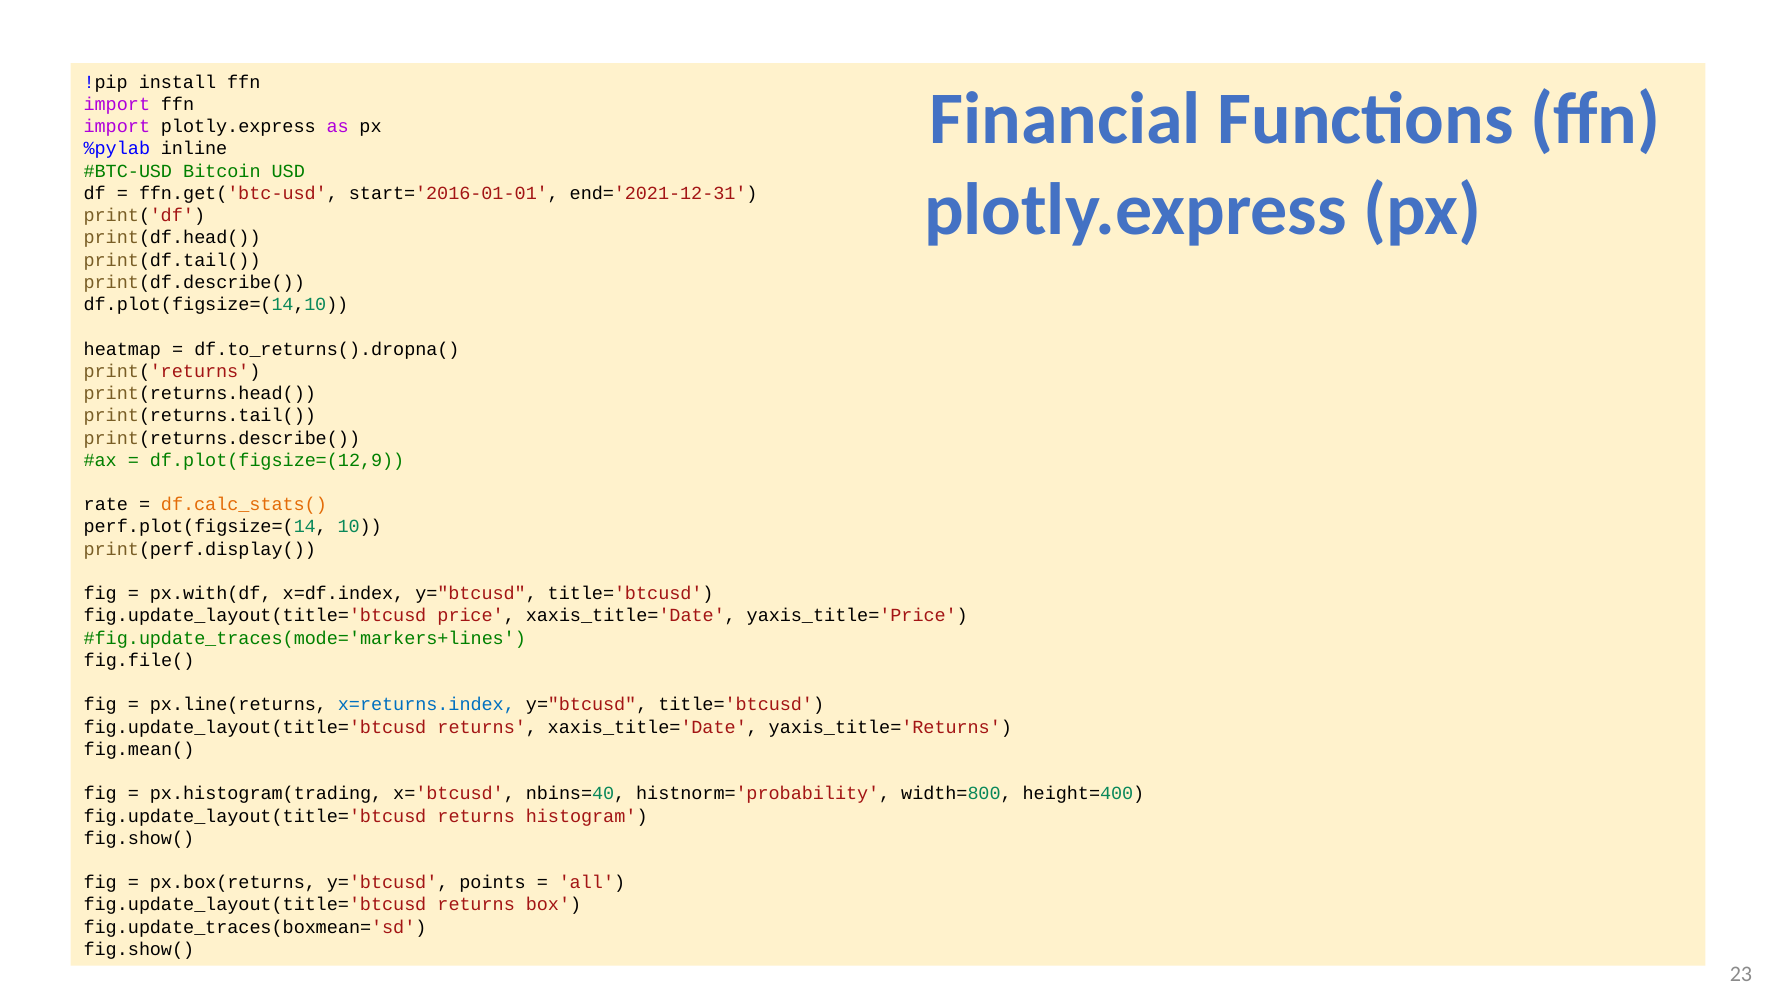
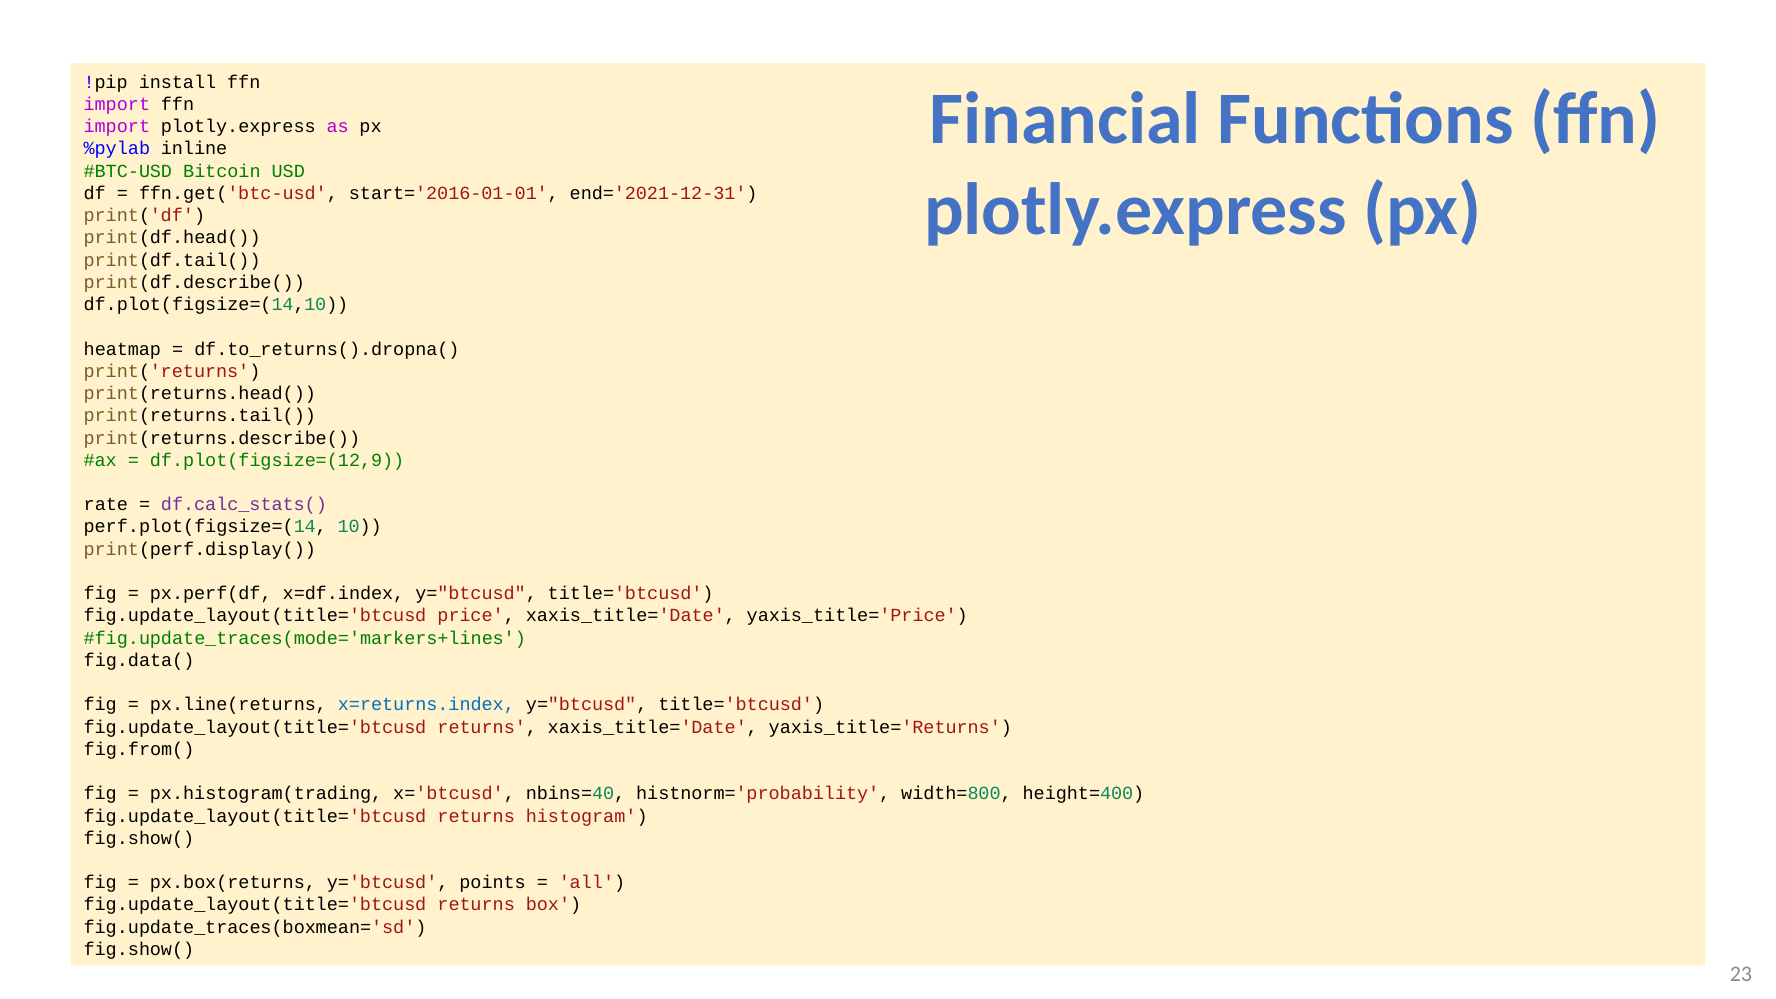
df.calc_stats( colour: orange -> purple
px.with(df: px.with(df -> px.perf(df
fig.file(: fig.file( -> fig.data(
fig.mean(: fig.mean( -> fig.from(
